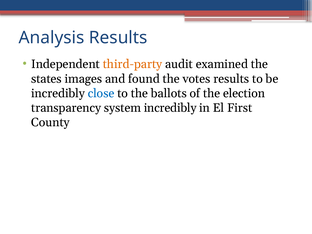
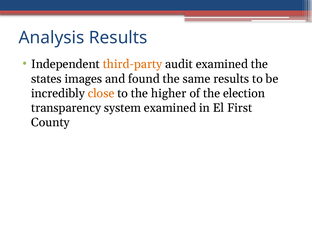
votes: votes -> same
close colour: blue -> orange
ballots: ballots -> higher
system incredibly: incredibly -> examined
